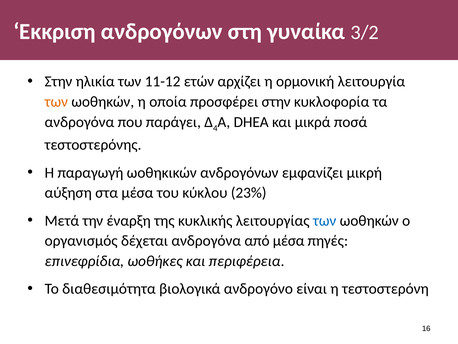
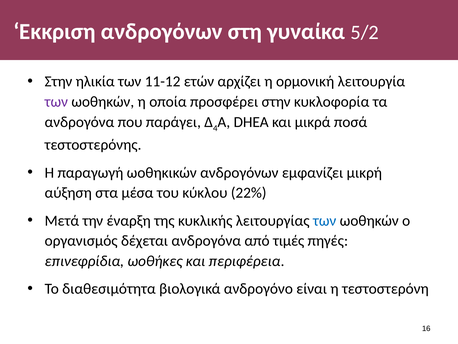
3/2: 3/2 -> 5/2
των at (56, 102) colour: orange -> purple
23%: 23% -> 22%
από μέσα: μέσα -> τιμές
